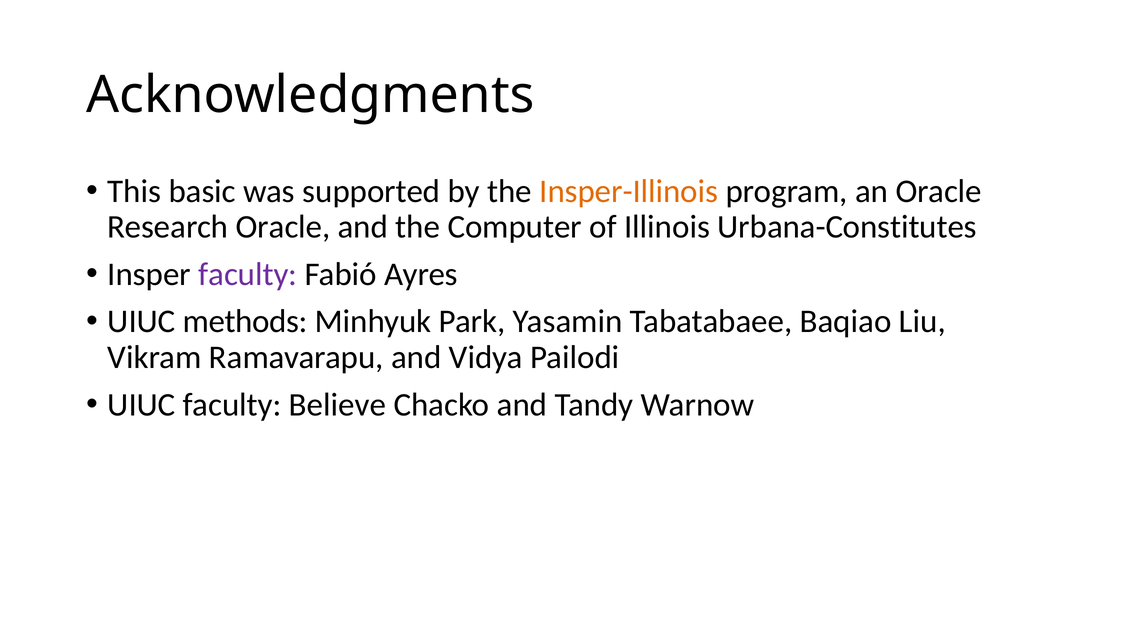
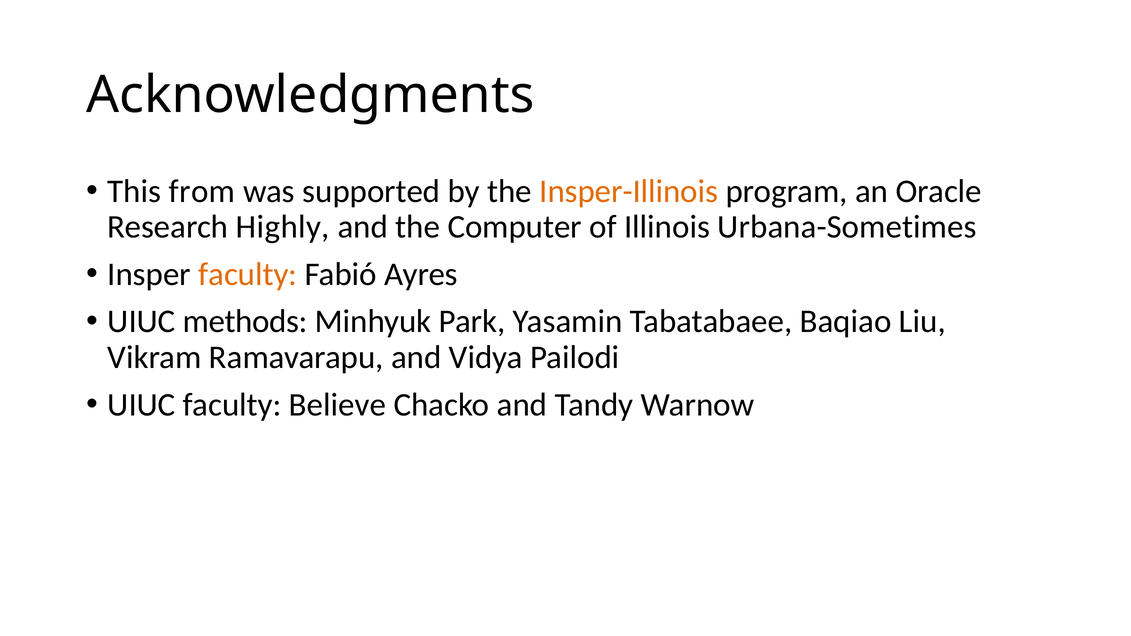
basic: basic -> from
Research Oracle: Oracle -> Highly
Urbana-Constitutes: Urbana-Constitutes -> Urbana-Sometimes
faculty at (248, 274) colour: purple -> orange
